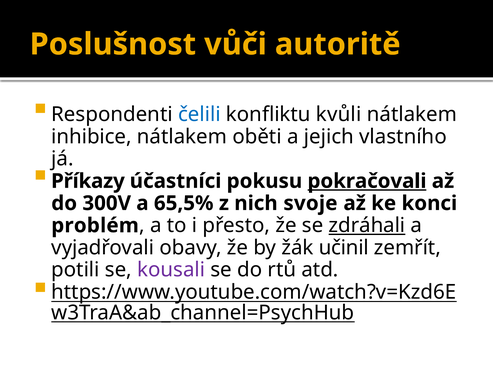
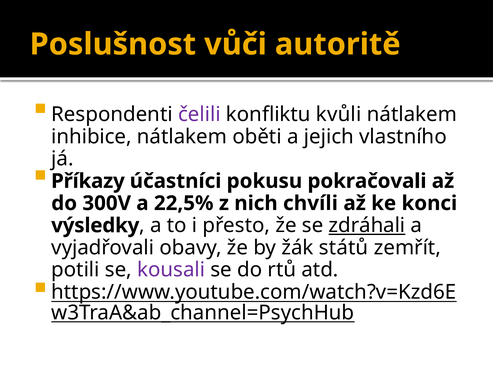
čelili colour: blue -> purple
pokračovali underline: present -> none
65,5%: 65,5% -> 22,5%
svoje: svoje -> chvíli
problém: problém -> výsledky
učinil: učinil -> států
